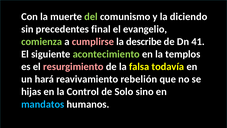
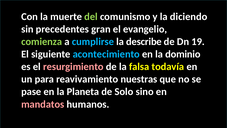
final: final -> gran
cumplirse colour: pink -> light blue
41: 41 -> 19
acontecimiento colour: light green -> light blue
templos: templos -> dominio
hará: hará -> para
rebelión: rebelión -> nuestras
hijas: hijas -> pase
Control: Control -> Planeta
mandatos colour: light blue -> pink
